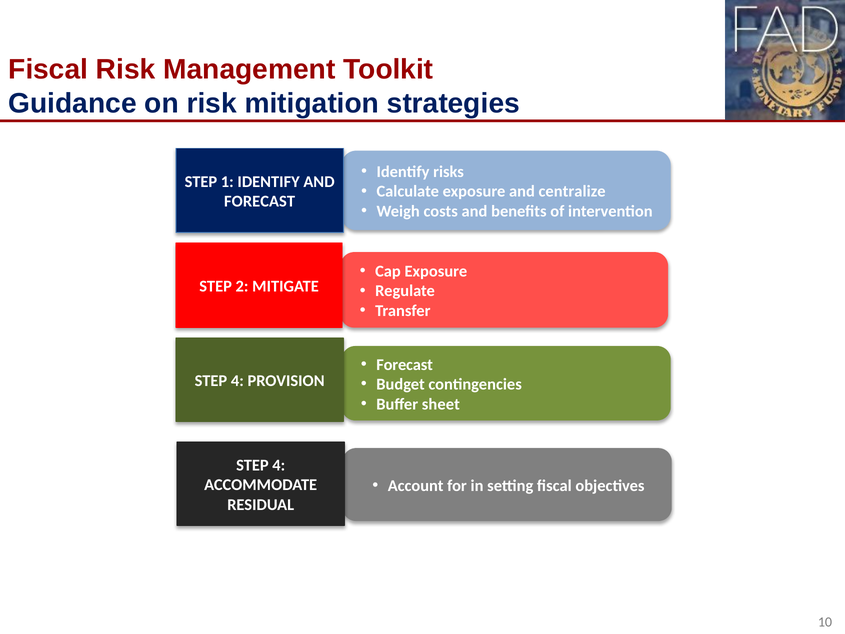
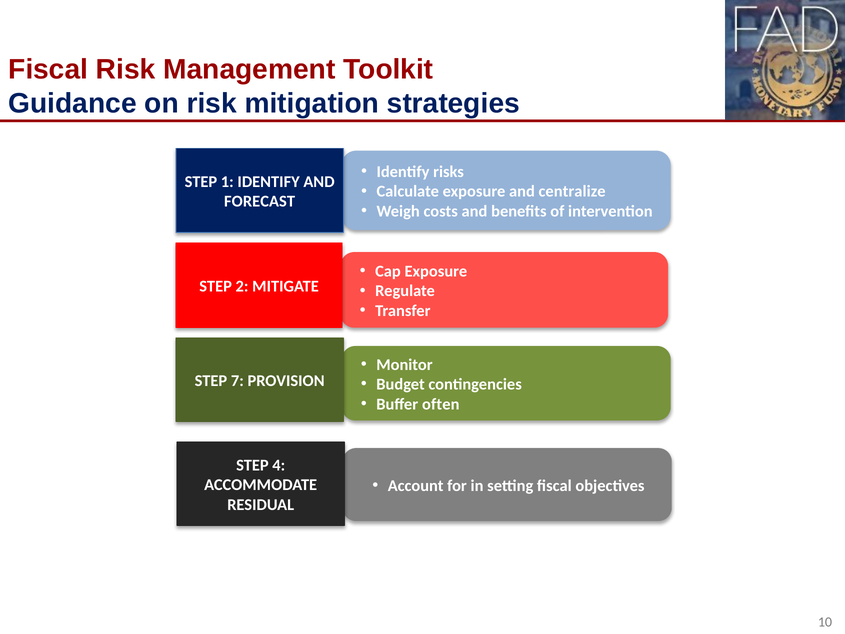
Forecast at (405, 364): Forecast -> Monitor
4 at (237, 381): 4 -> 7
sheet: sheet -> often
